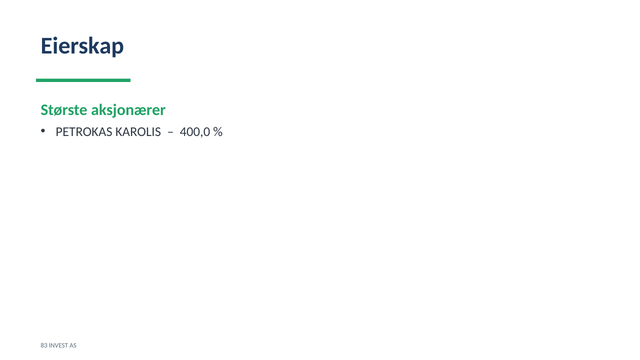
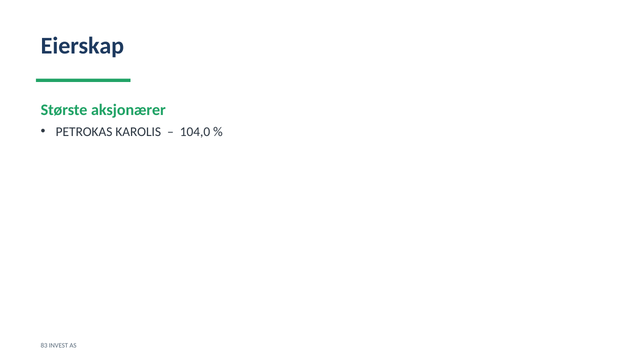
400,0: 400,0 -> 104,0
